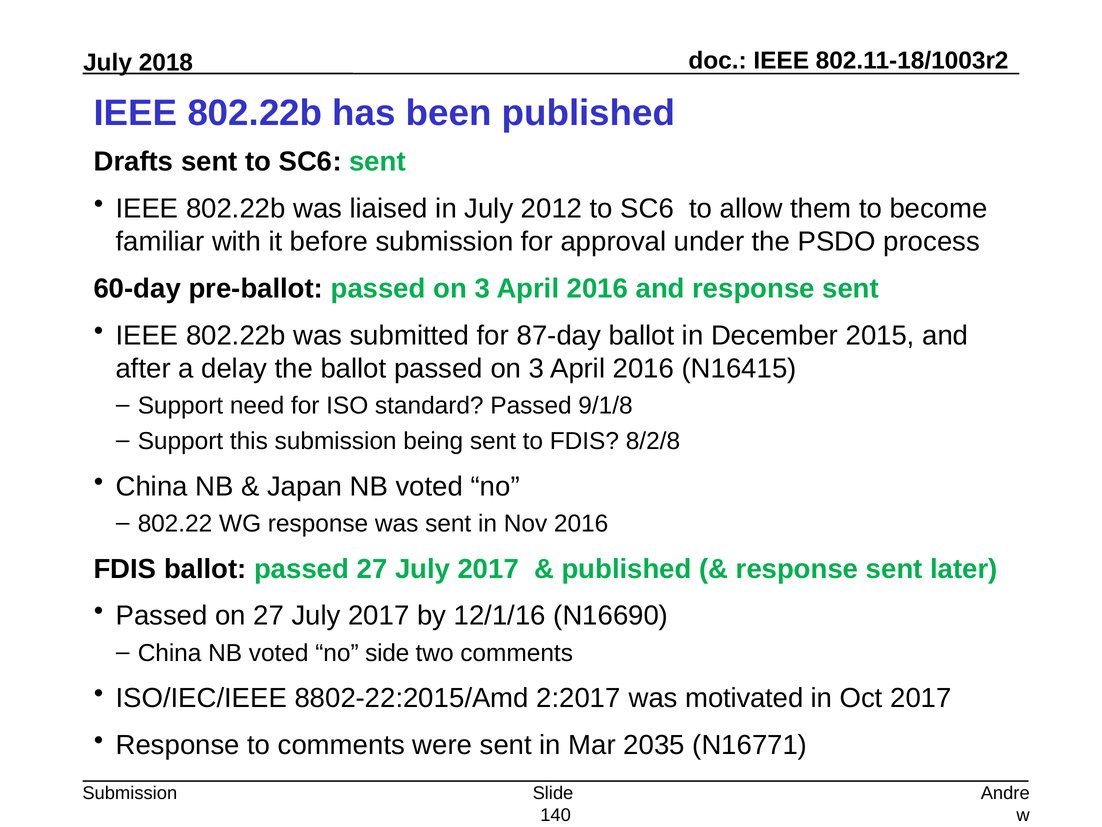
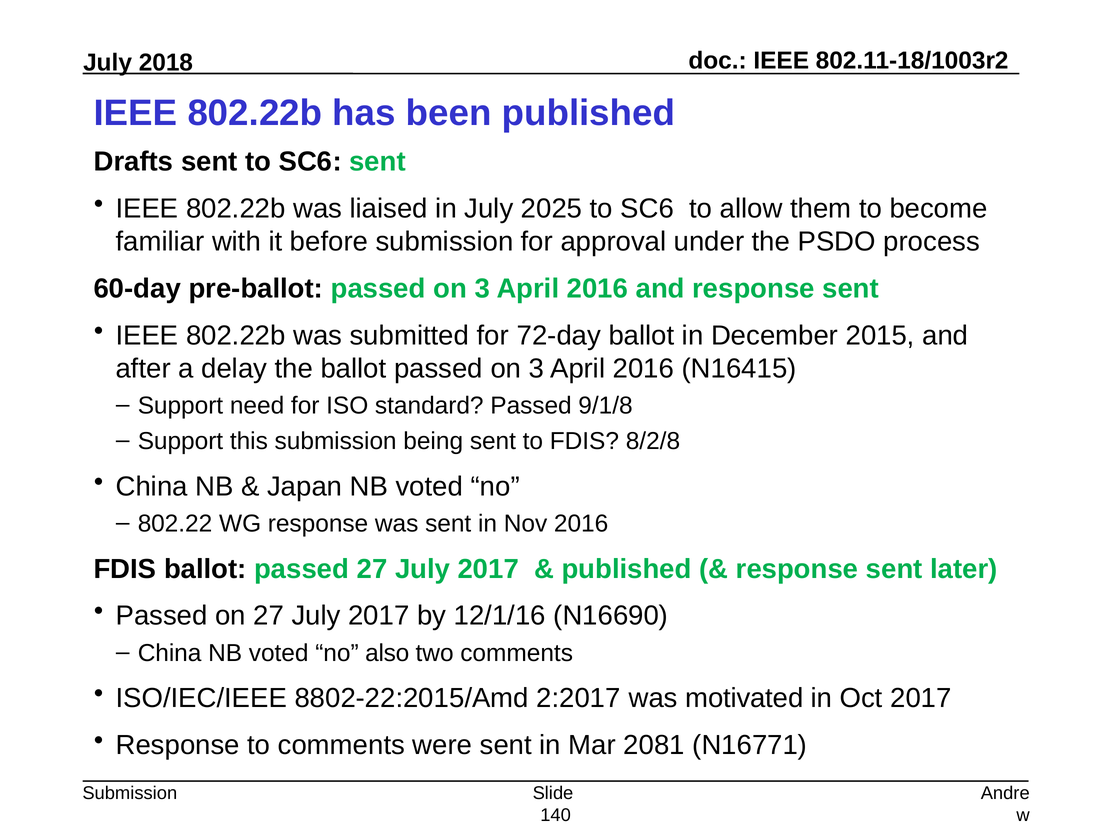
2012: 2012 -> 2025
87-day: 87-day -> 72-day
side: side -> also
2035: 2035 -> 2081
